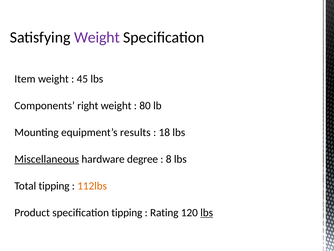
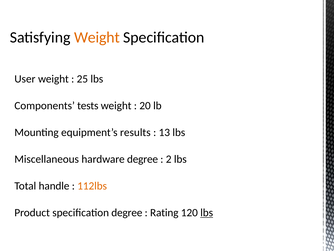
Weight at (97, 37) colour: purple -> orange
Item: Item -> User
45: 45 -> 25
right: right -> tests
80: 80 -> 20
18: 18 -> 13
Miscellaneous underline: present -> none
8: 8 -> 2
Total tipping: tipping -> handle
specification tipping: tipping -> degree
